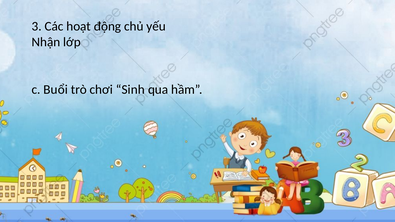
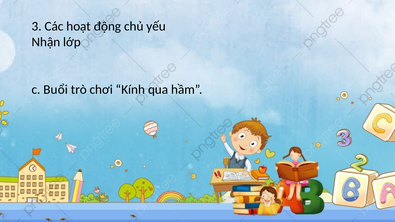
Sinh: Sinh -> Kính
